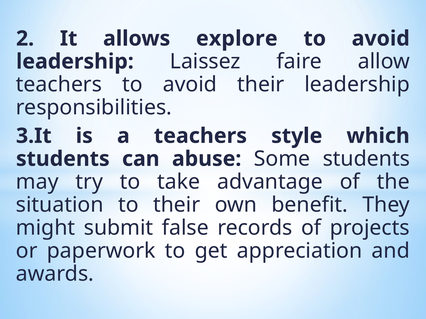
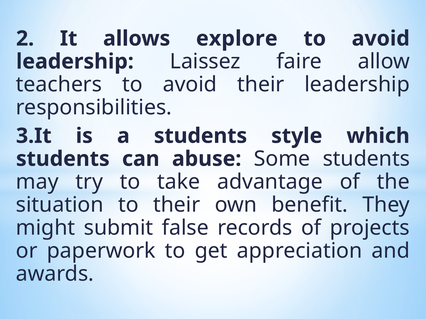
a teachers: teachers -> students
